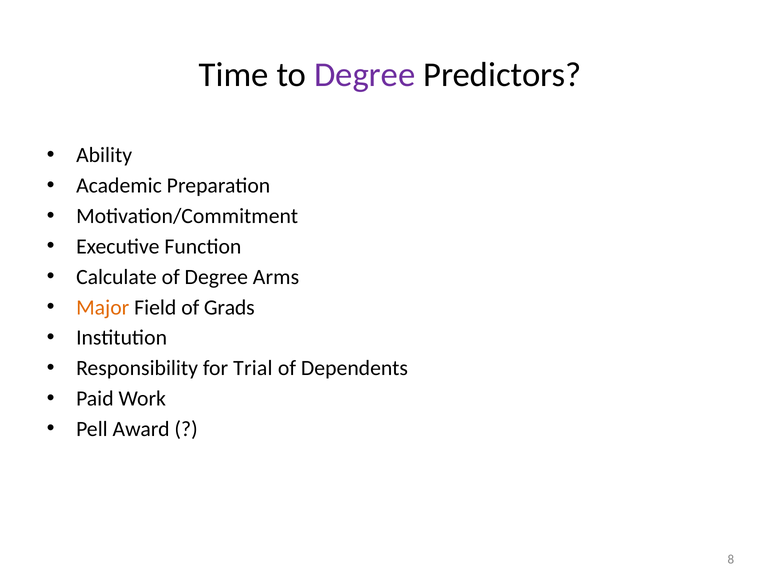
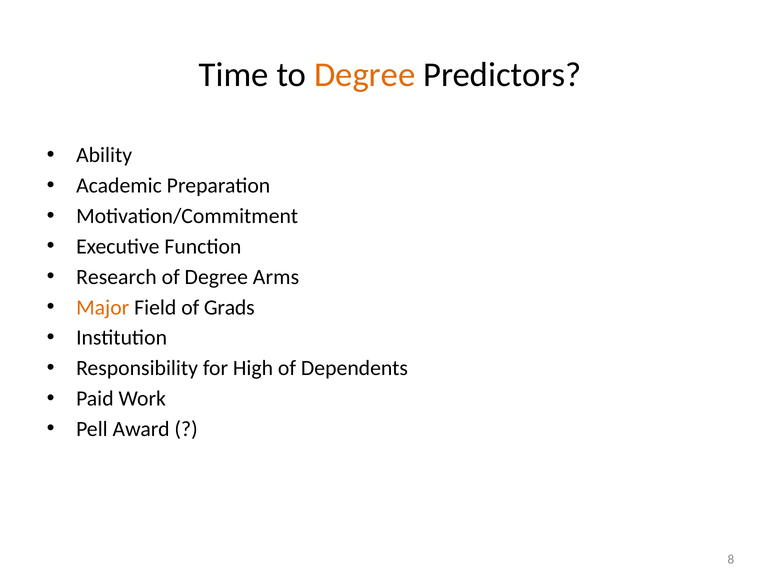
Degree at (365, 75) colour: purple -> orange
Calculate: Calculate -> Research
Trial: Trial -> High
